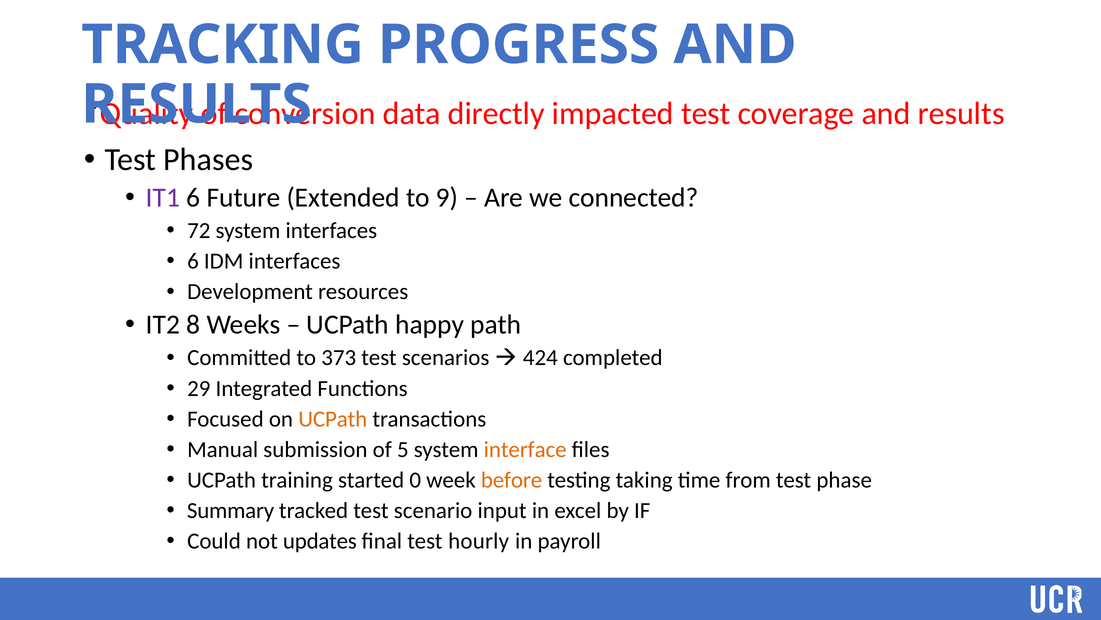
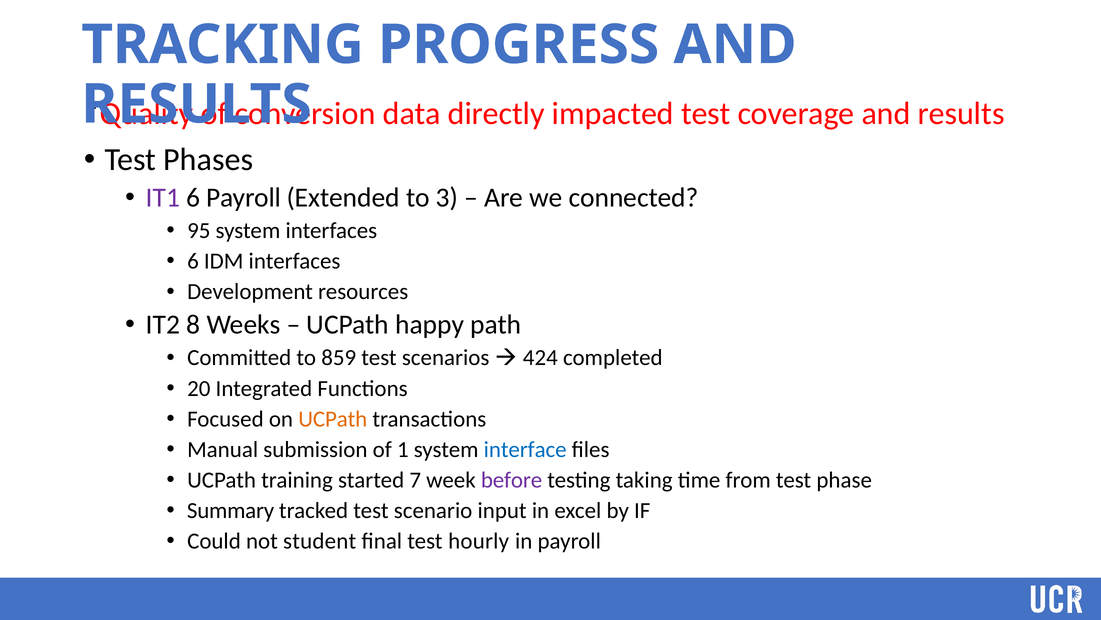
6 Future: Future -> Payroll
9: 9 -> 3
72: 72 -> 95
373: 373 -> 859
29: 29 -> 20
5: 5 -> 1
interface colour: orange -> blue
0: 0 -> 7
before colour: orange -> purple
updates: updates -> student
